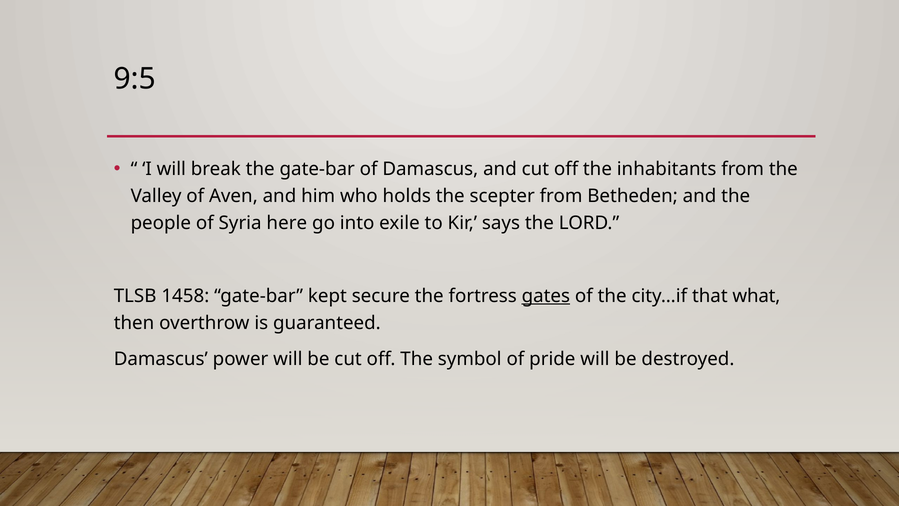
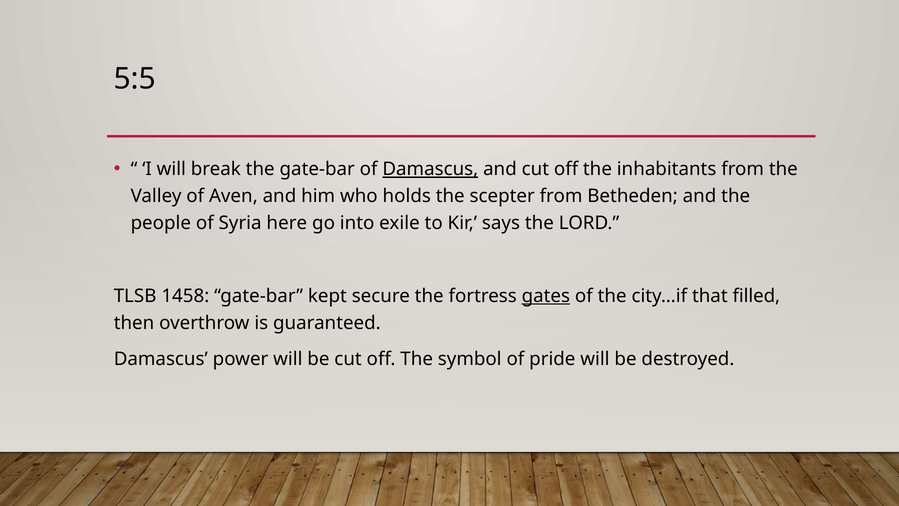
9:5: 9:5 -> 5:5
Damascus at (430, 169) underline: none -> present
what: what -> filled
